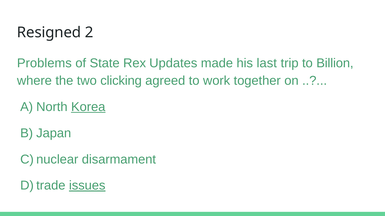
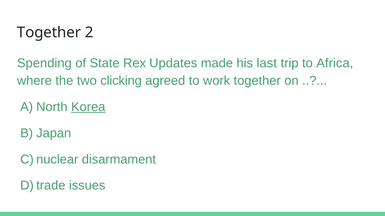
Resigned at (49, 33): Resigned -> Together
Problems: Problems -> Spending
Billion: Billion -> Africa
issues underline: present -> none
